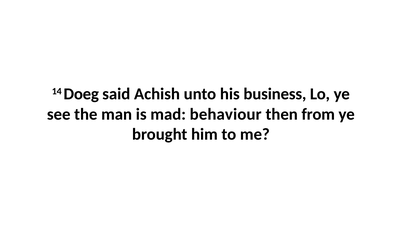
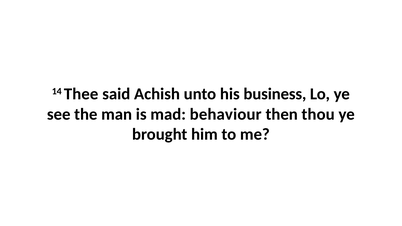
Doeg: Doeg -> Thee
from: from -> thou
